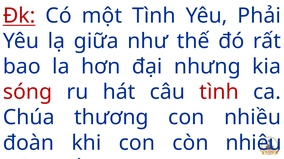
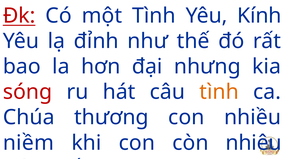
Phải: Phải -> Kính
giữa: giữa -> đỉnh
tình at (219, 92) colour: red -> orange
đoàn: đoàn -> niềm
